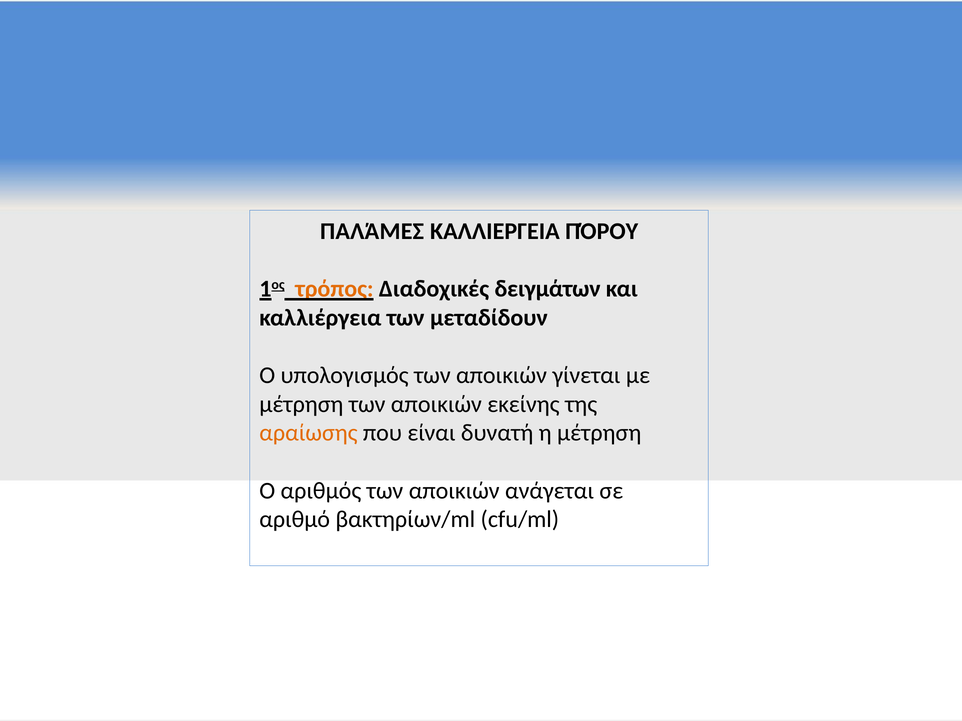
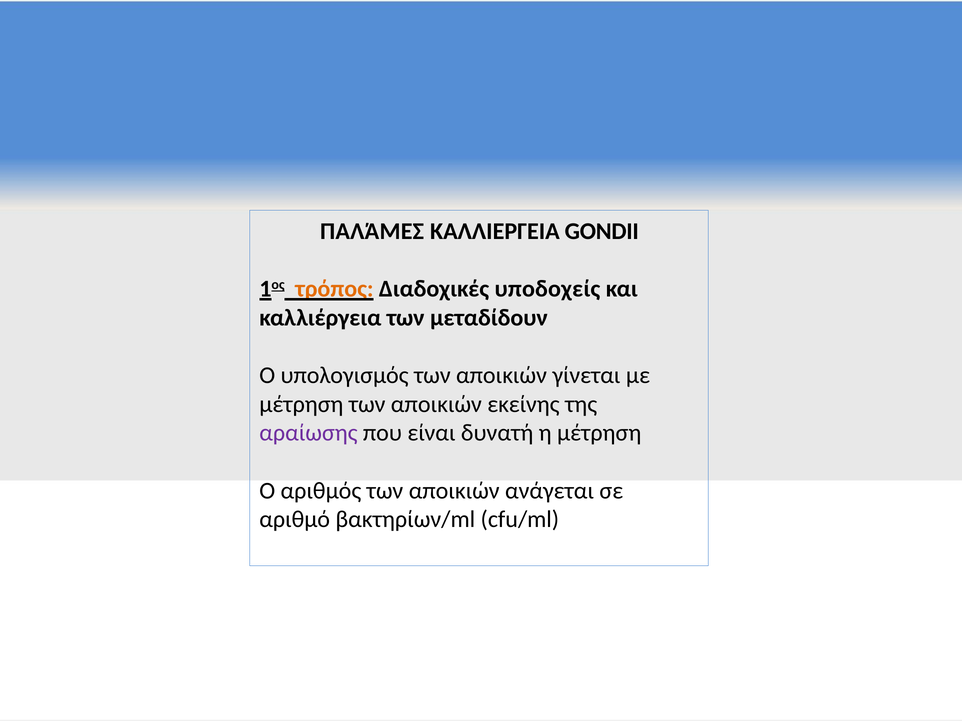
ΠΌΡΟΥ: ΠΌΡΟΥ -> GONDII
δειγμάτων: δειγμάτων -> υποδοχείς
αραίωσης colour: orange -> purple
